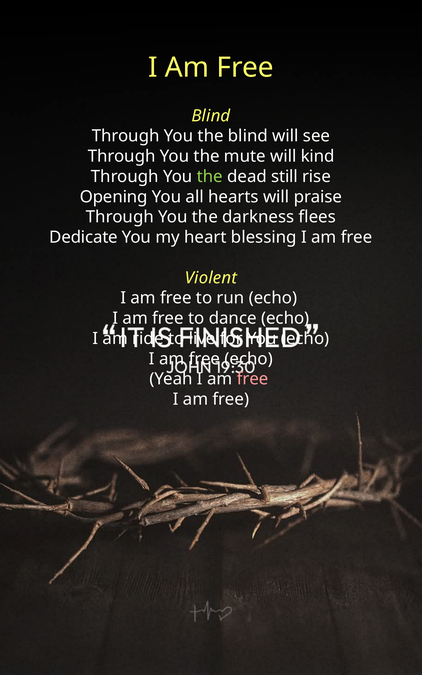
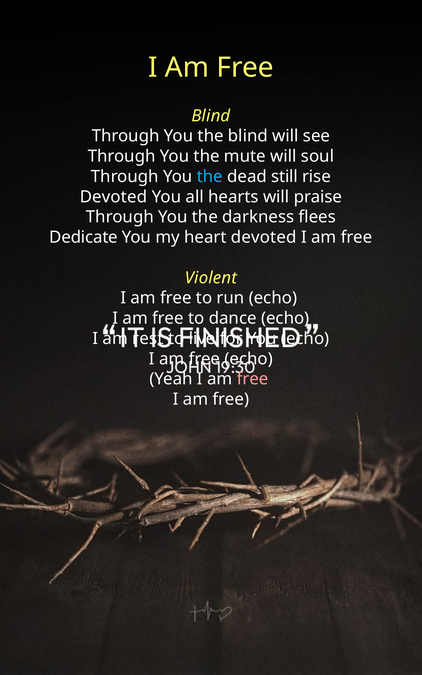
kind: kind -> soul
the at (210, 177) colour: light green -> light blue
Opening at (114, 197): Opening -> Devoted
heart blessing: blessing -> devoted
ride: ride -> rest
